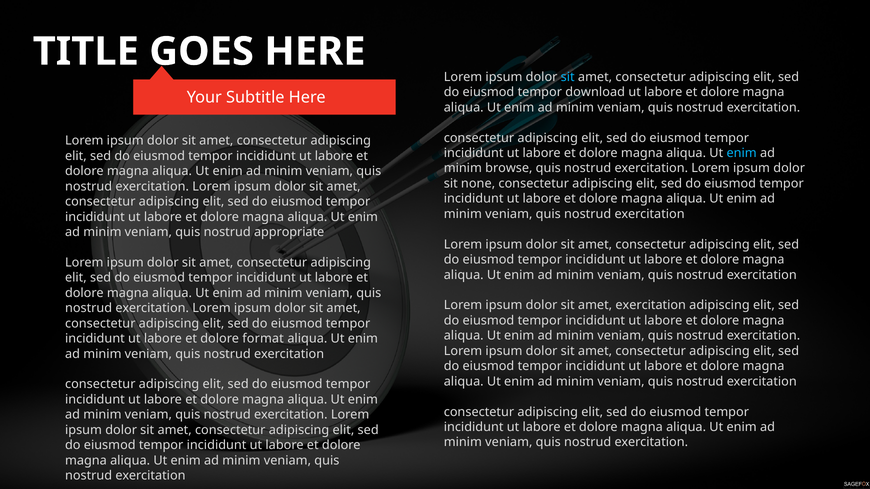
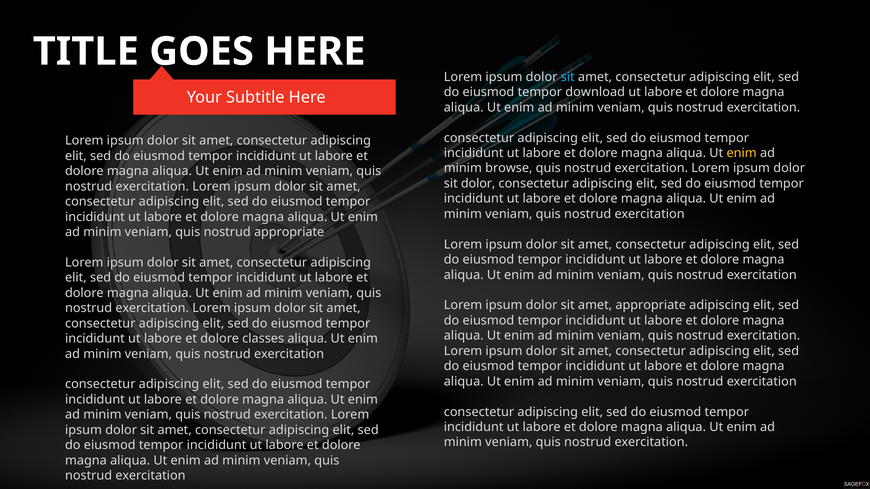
enim at (742, 153) colour: light blue -> yellow
sit none: none -> dolor
amet exercitation: exercitation -> appropriate
format: format -> classes
